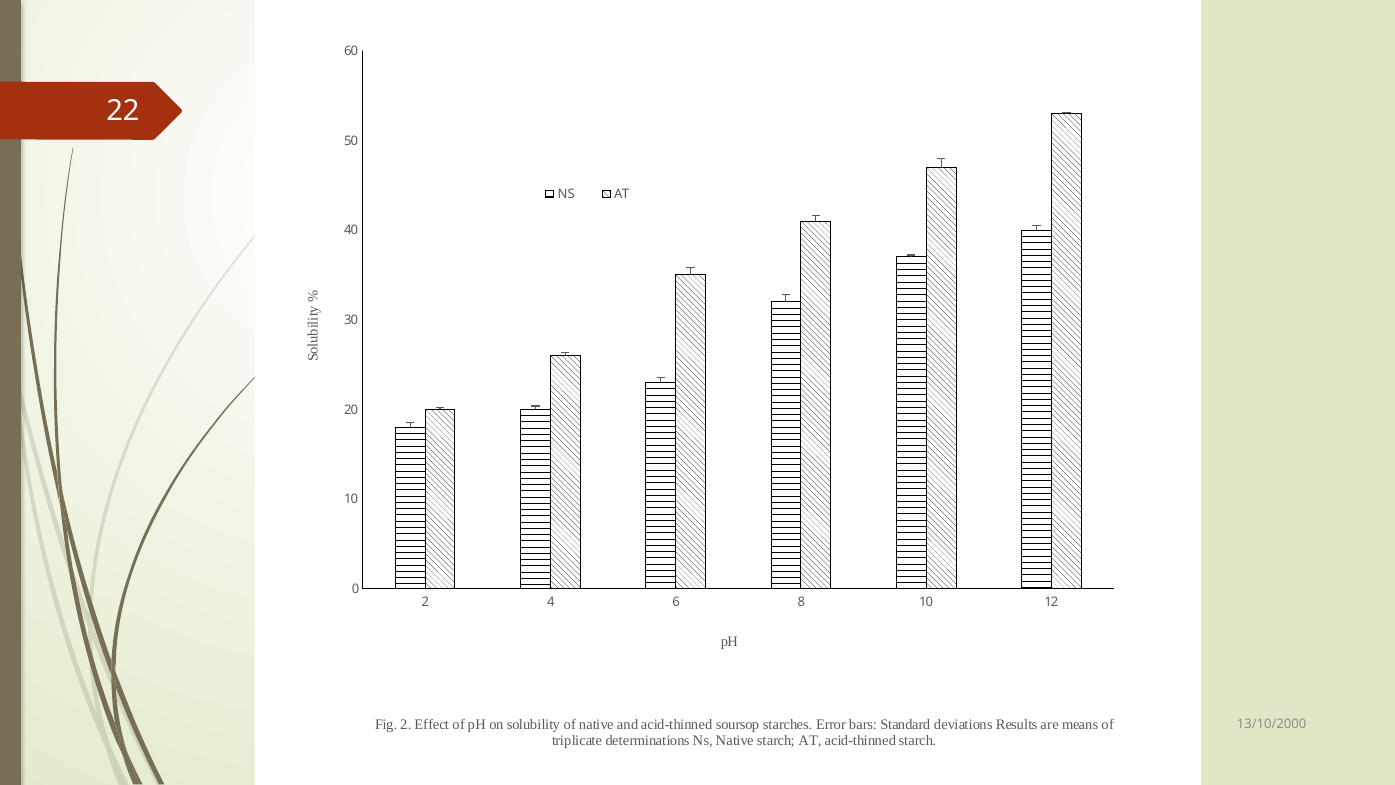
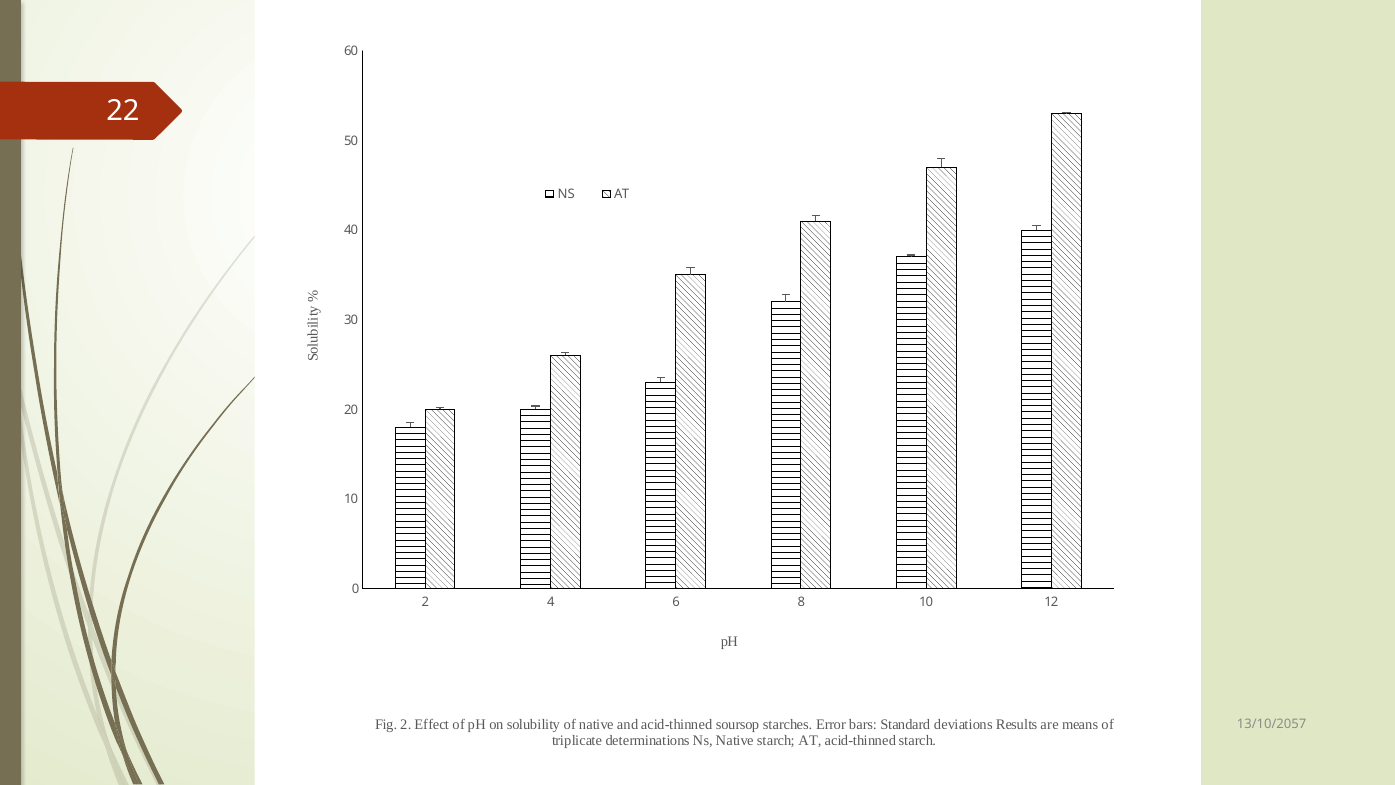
13/10/2000: 13/10/2000 -> 13/10/2057
